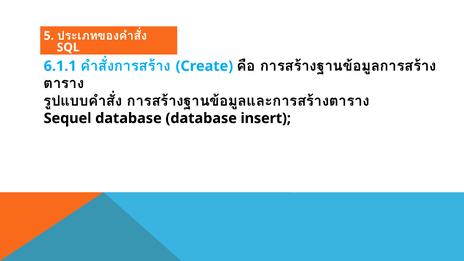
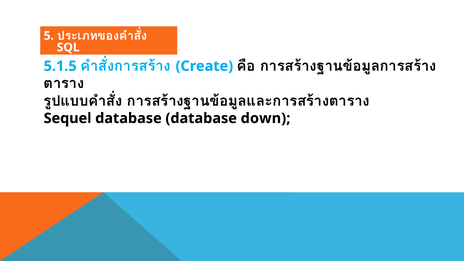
6.1.1: 6.1.1 -> 5.1.5
insert: insert -> down
